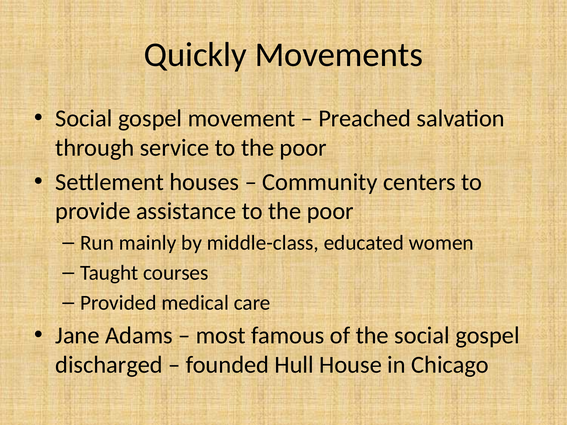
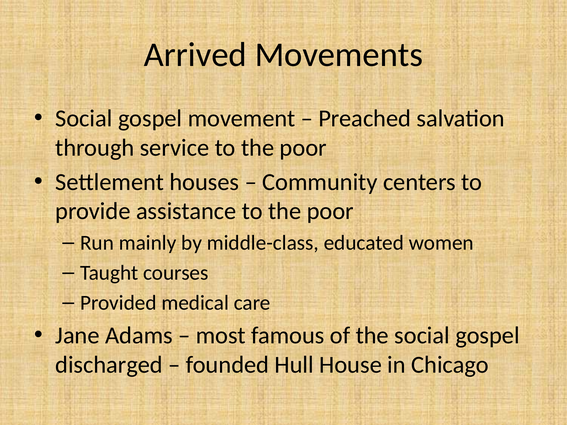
Quickly: Quickly -> Arrived
